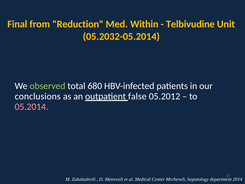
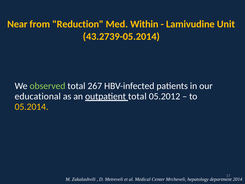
Final: Final -> Near
Telbivudine: Telbivudine -> Lamivudine
05.2032-05.2014: 05.2032-05.2014 -> 43.2739-05.2014
680: 680 -> 267
conclusions: conclusions -> educational
outpatient false: false -> total
05.2014 colour: pink -> yellow
